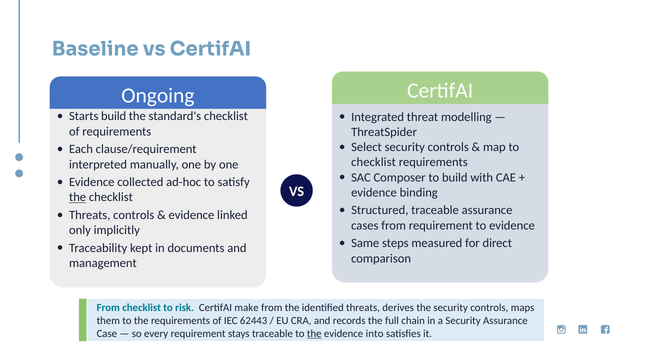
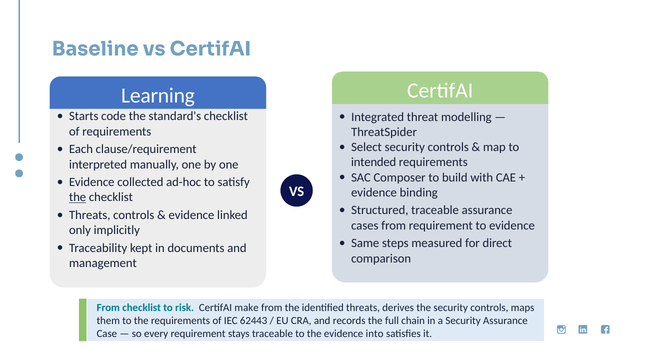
Ongoing: Ongoing -> Learning
Starts build: build -> code
checklist at (374, 162): checklist -> intended
the at (314, 334) underline: present -> none
